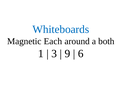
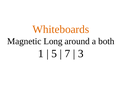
Whiteboards colour: blue -> orange
Each: Each -> Long
3: 3 -> 5
9: 9 -> 7
6: 6 -> 3
